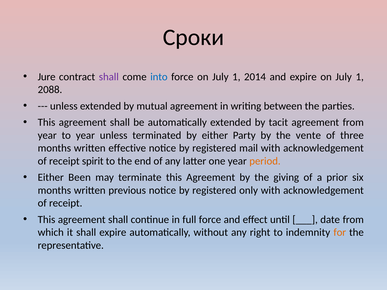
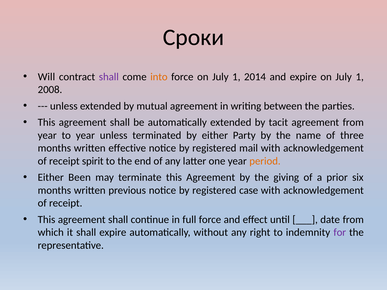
Jure: Jure -> Will
into colour: blue -> orange
2088: 2088 -> 2008
vente: vente -> name
only: only -> case
for colour: orange -> purple
